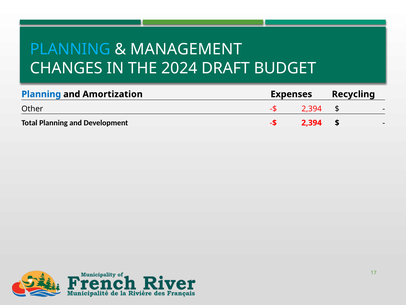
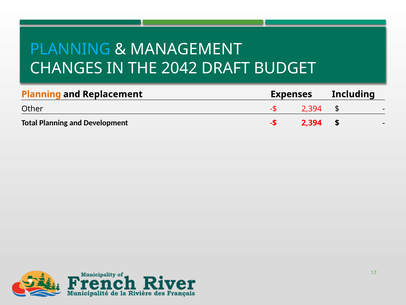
2024: 2024 -> 2042
Planning at (41, 94) colour: blue -> orange
Amortization: Amortization -> Replacement
Recycling: Recycling -> Including
